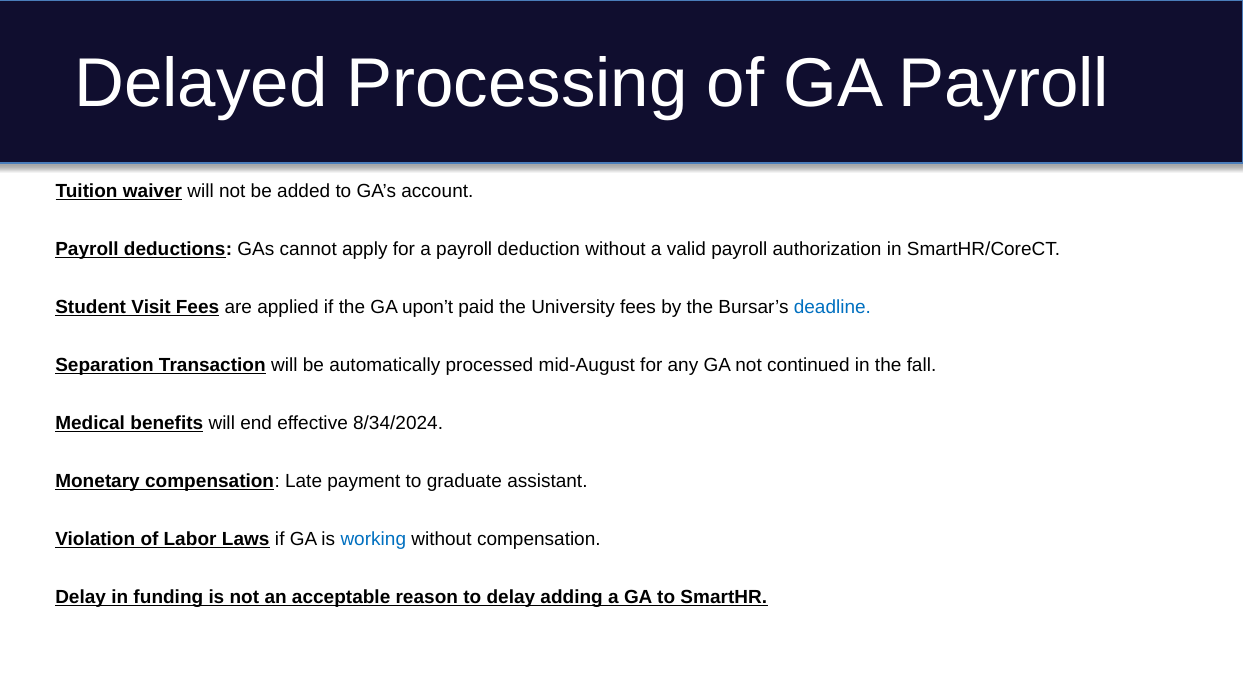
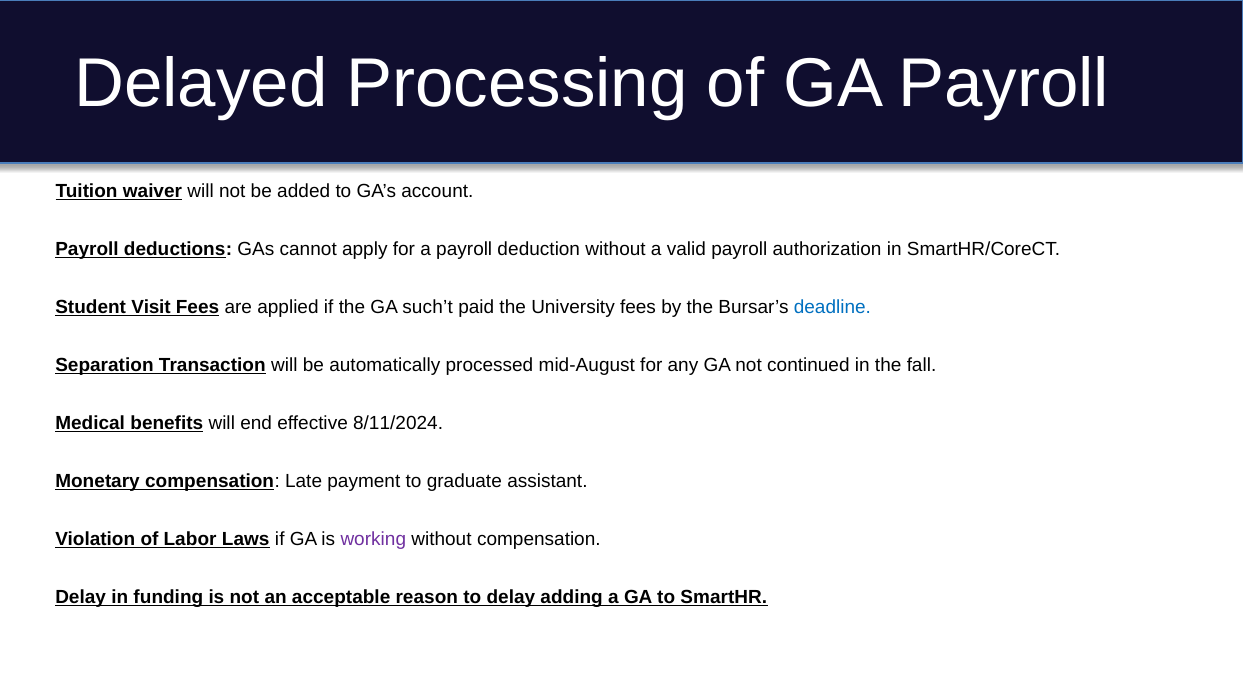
upon’t: upon’t -> such’t
8/34/2024: 8/34/2024 -> 8/11/2024
working colour: blue -> purple
